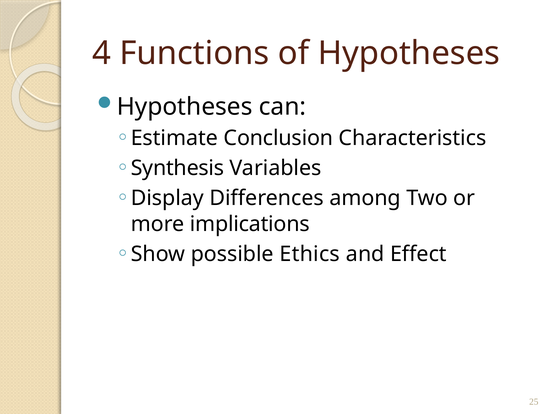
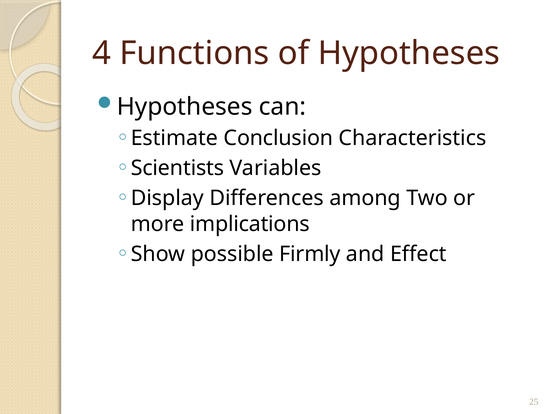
Synthesis: Synthesis -> Scientists
Ethics: Ethics -> Firmly
